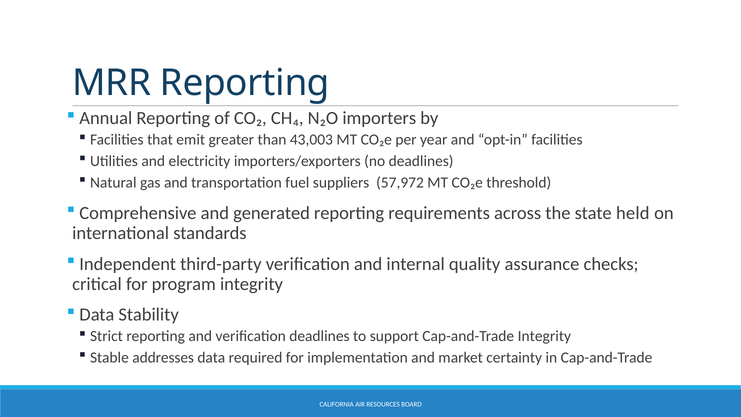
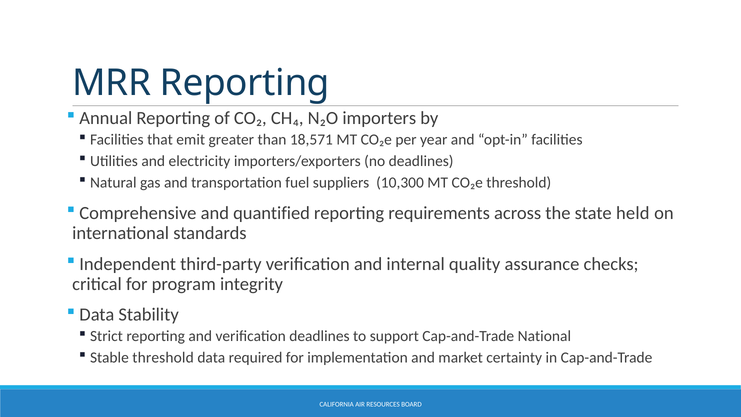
43,003: 43,003 -> 18,571
57,972: 57,972 -> 10,300
generated: generated -> quantified
Cap-and-Trade Integrity: Integrity -> National
Stable addresses: addresses -> threshold
